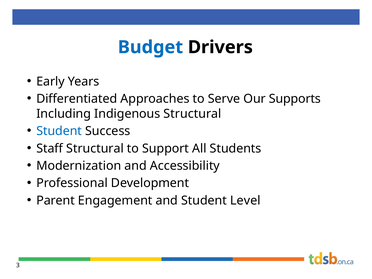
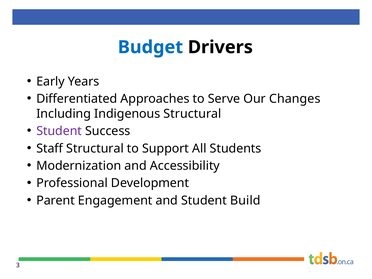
Supports: Supports -> Changes
Student at (59, 131) colour: blue -> purple
Level: Level -> Build
